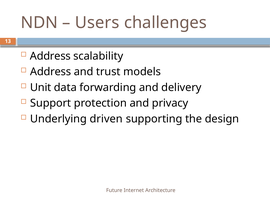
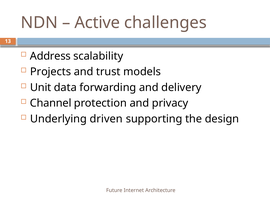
Users: Users -> Active
Address at (51, 72): Address -> Projects
Support: Support -> Channel
